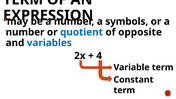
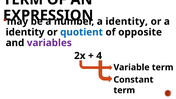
symbols at (127, 21): symbols -> identity
number at (25, 32): number -> identity
variables colour: blue -> purple
